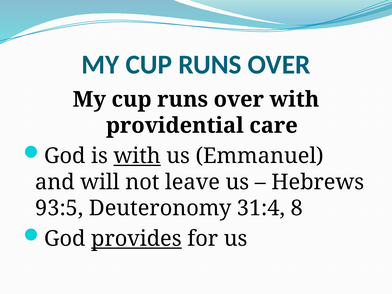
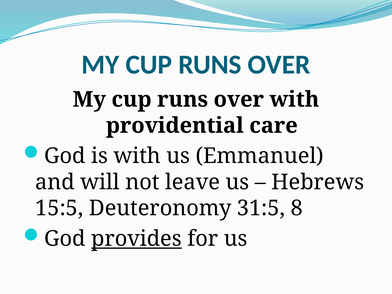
with at (137, 156) underline: present -> none
93:5: 93:5 -> 15:5
31:4: 31:4 -> 31:5
